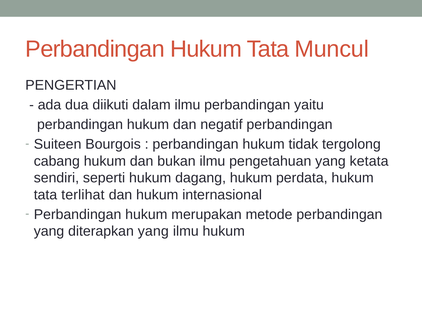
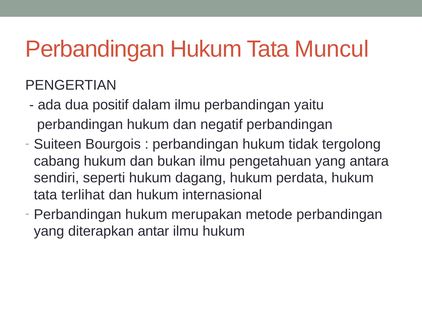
diikuti: diikuti -> positif
ketata: ketata -> antara
diterapkan yang: yang -> antar
